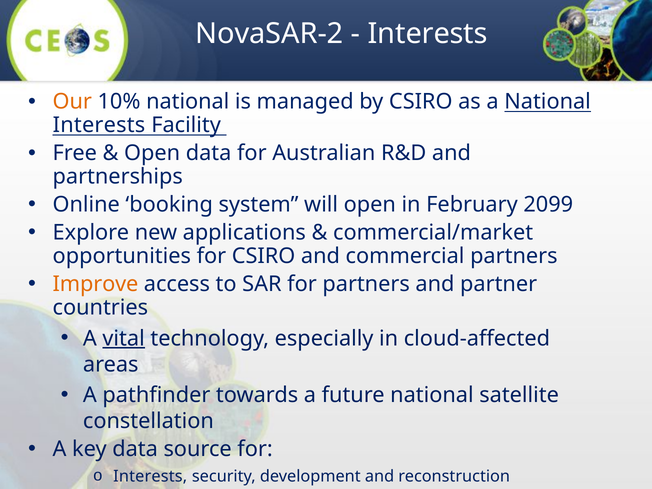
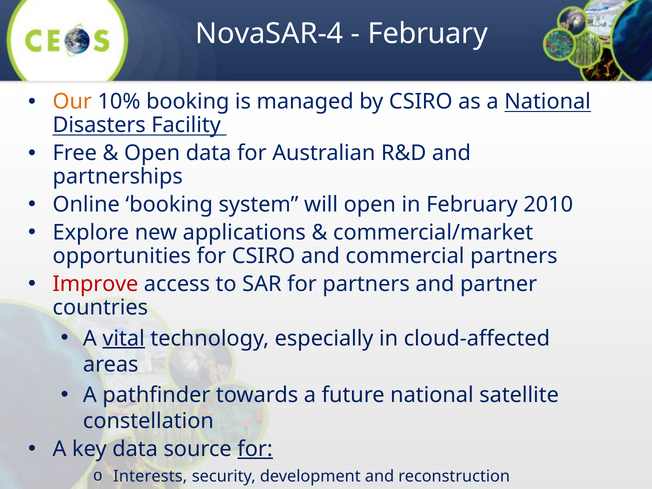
NovaSAR-2: NovaSAR-2 -> NovaSAR-4
Interests at (428, 34): Interests -> February
10% national: national -> booking
Interests at (99, 125): Interests -> Disasters
2099: 2099 -> 2010
Improve colour: orange -> red
for at (255, 449) underline: none -> present
